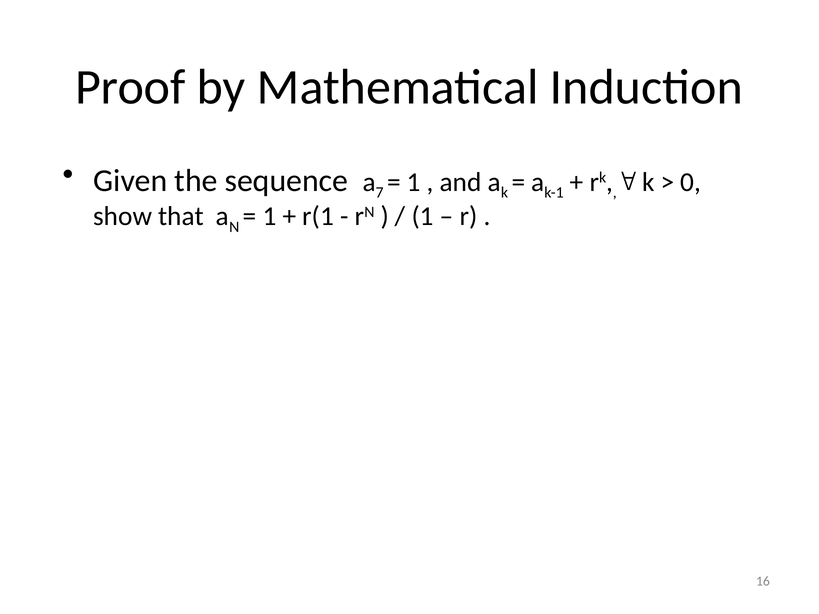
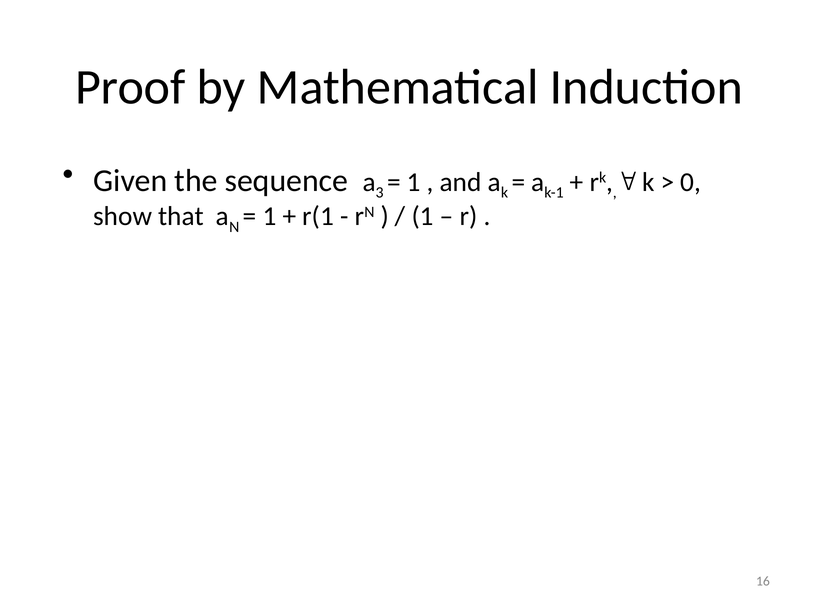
7: 7 -> 3
